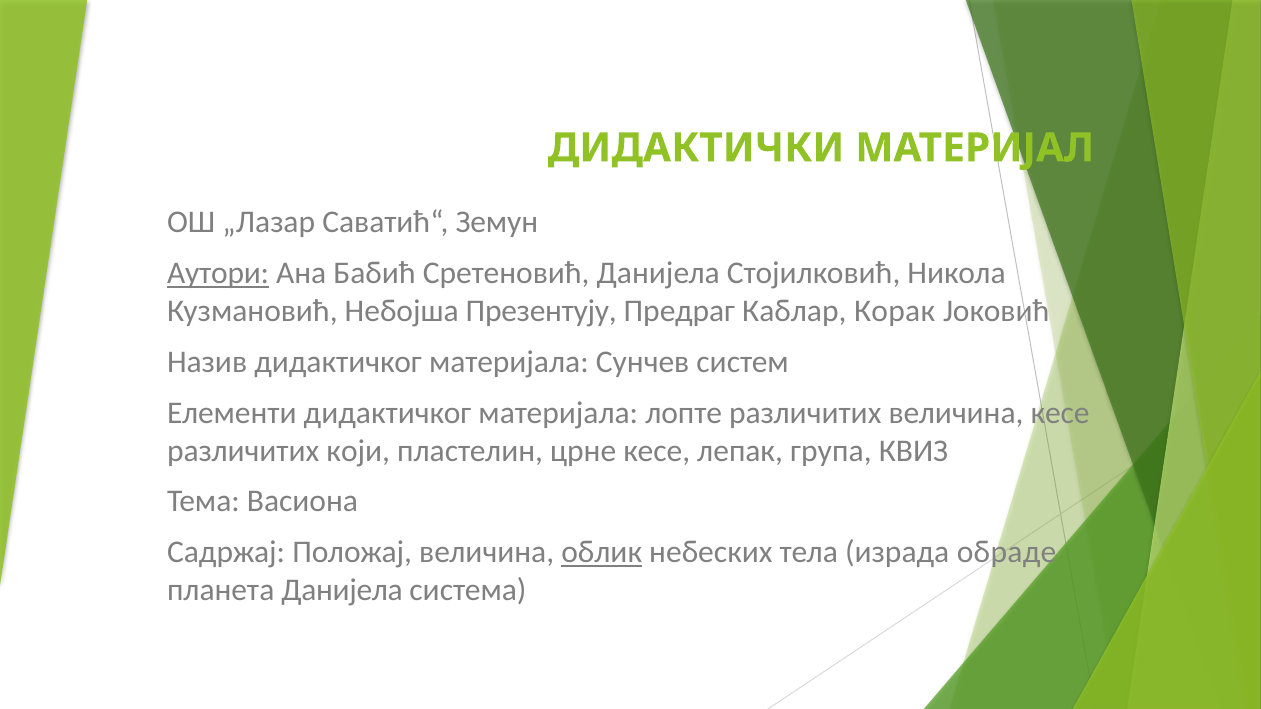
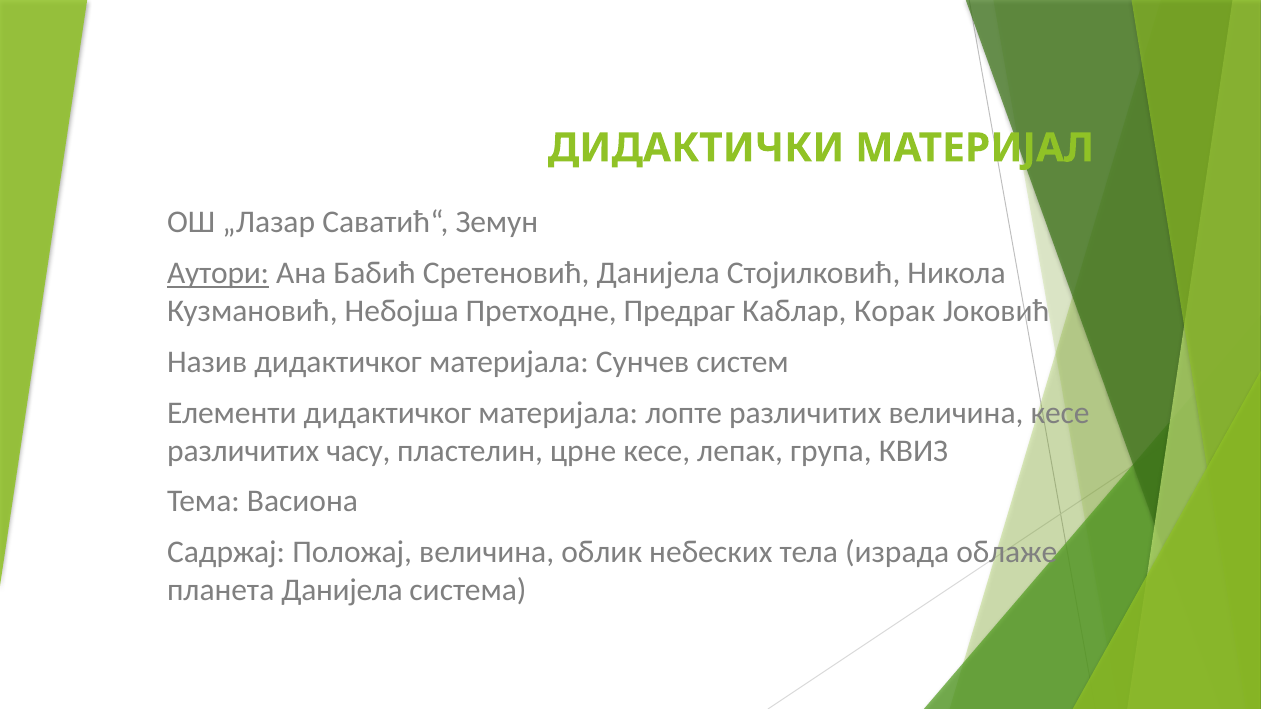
Презентују: Презентују -> Претходне
који: који -> часу
облик underline: present -> none
обраде: обраде -> облаже
